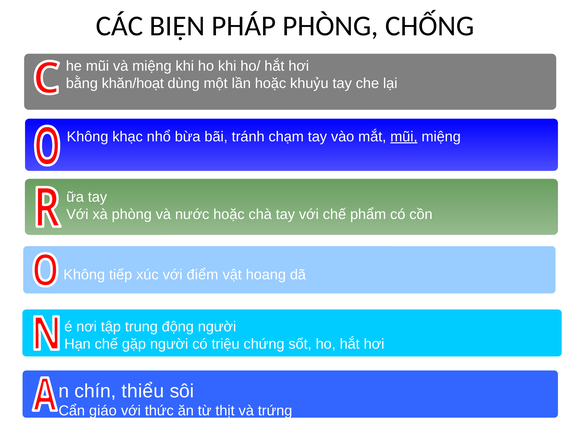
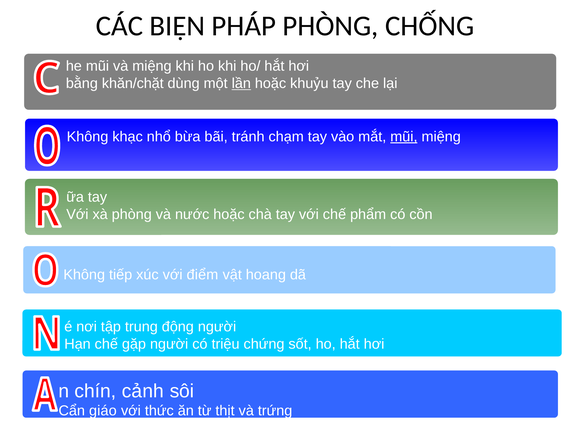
khăn/hoạt: khăn/hoạt -> khăn/chặt
lần underline: none -> present
thiểu: thiểu -> cảnh
